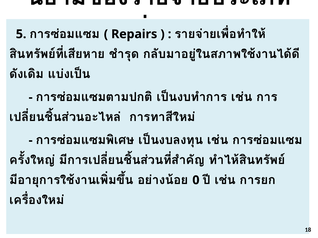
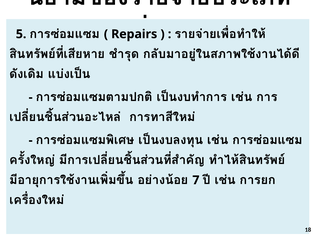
0: 0 -> 7
